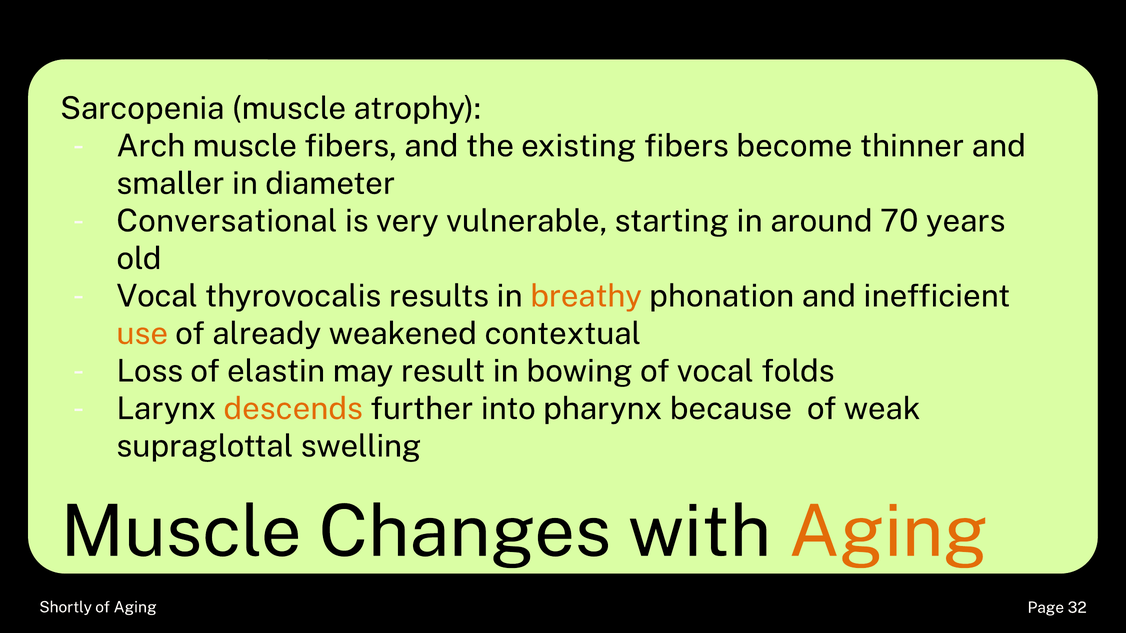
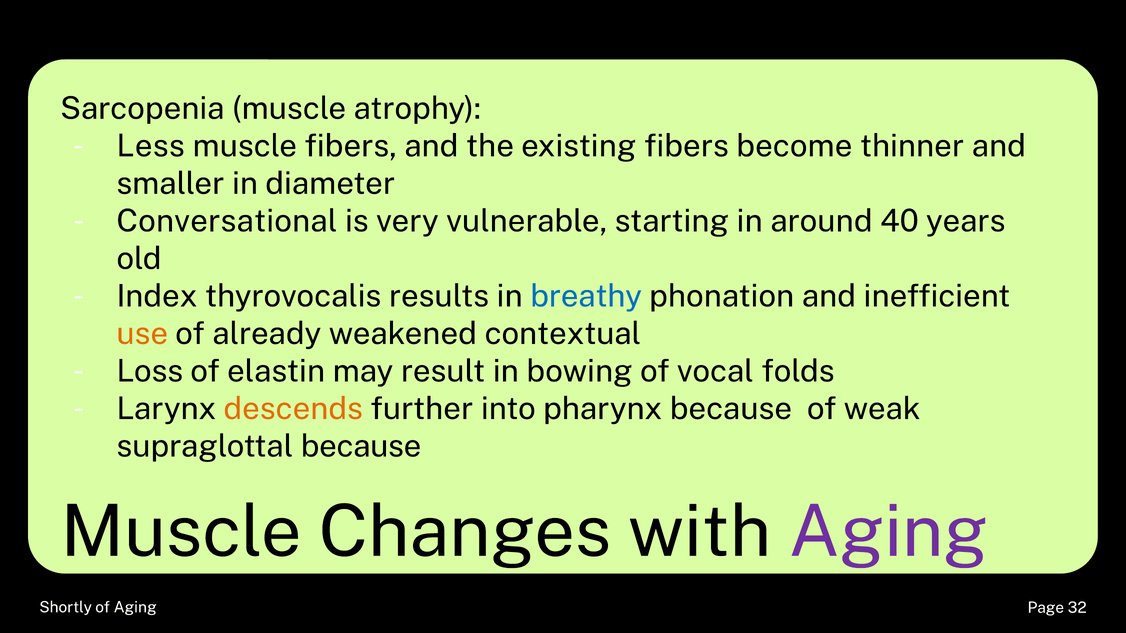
Arch: Arch -> Less
70: 70 -> 40
Vocal at (157, 296): Vocal -> Index
breathy colour: orange -> blue
supraglottal swelling: swelling -> because
Aging at (888, 532) colour: orange -> purple
